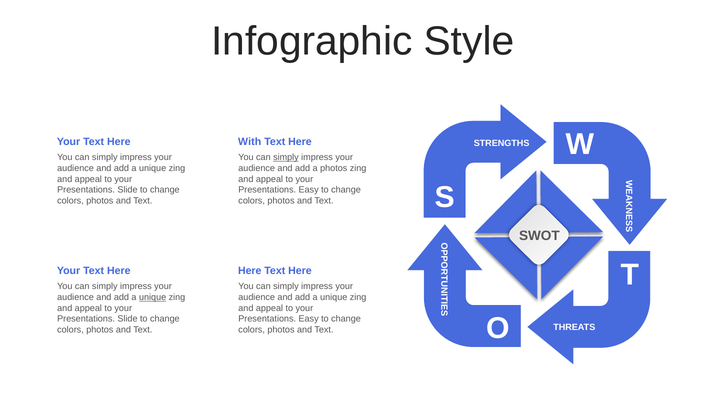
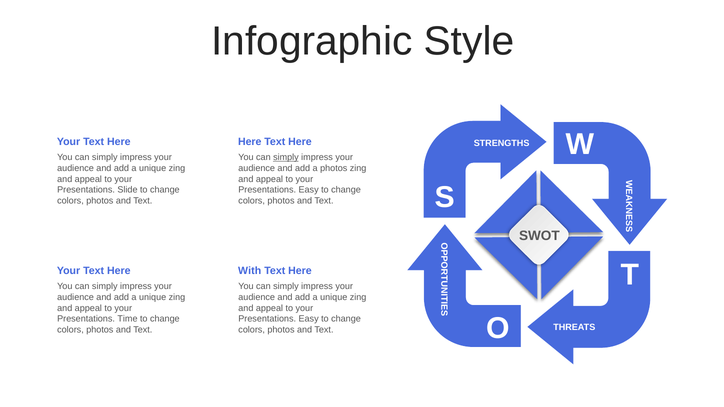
With at (250, 142): With -> Here
Here at (250, 271): Here -> With
unique at (153, 297) underline: present -> none
Slide at (127, 319): Slide -> Time
